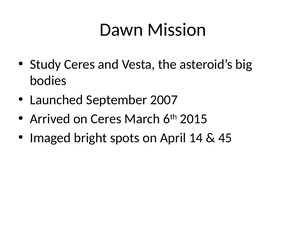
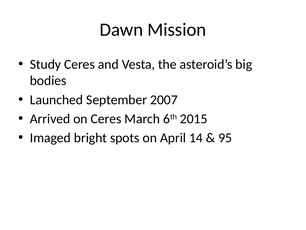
45: 45 -> 95
